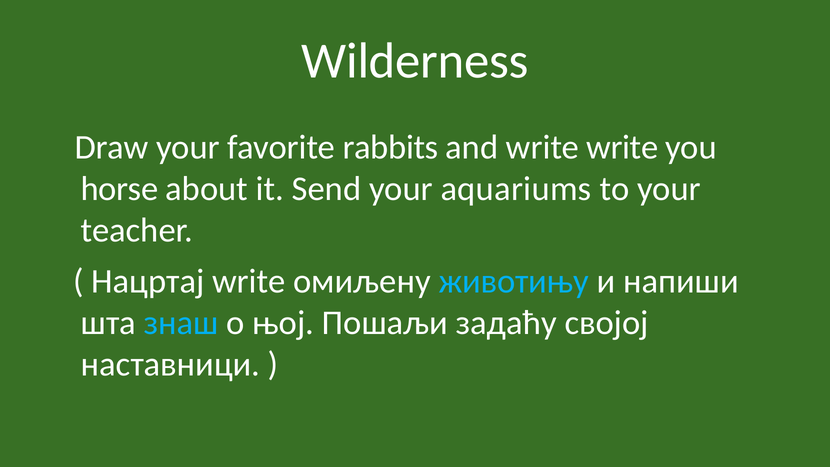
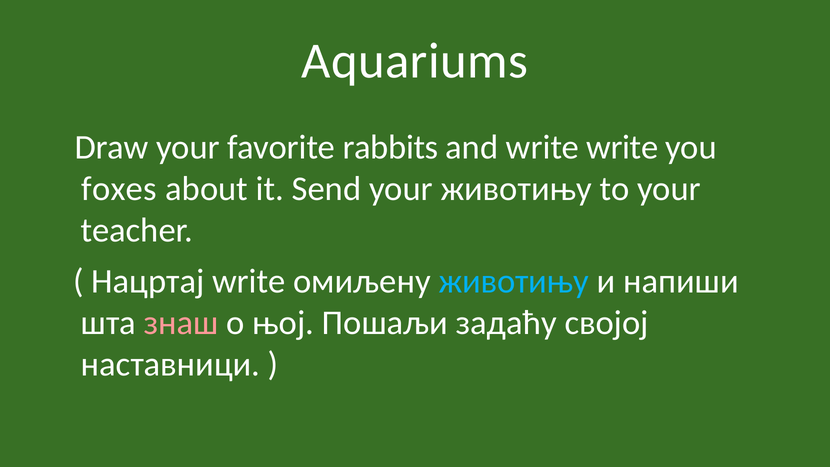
Wilderness: Wilderness -> Aquariums
horse: horse -> foxes
your aquariums: aquariums -> животињу
знаш colour: light blue -> pink
